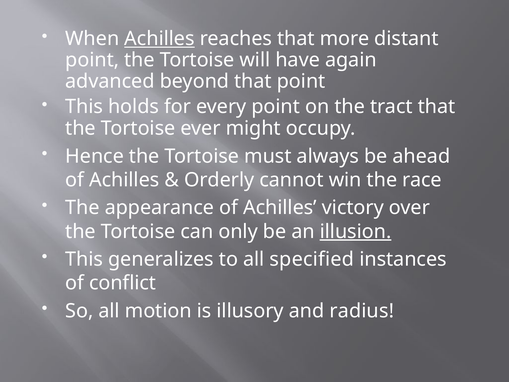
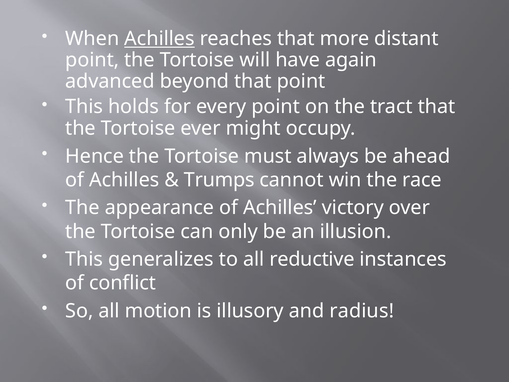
Orderly: Orderly -> Trumps
illusion underline: present -> none
specified: specified -> reductive
